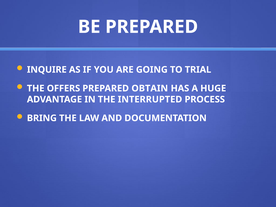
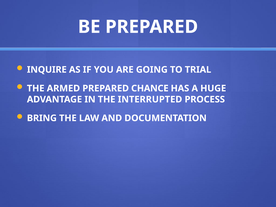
OFFERS: OFFERS -> ARMED
OBTAIN: OBTAIN -> CHANCE
